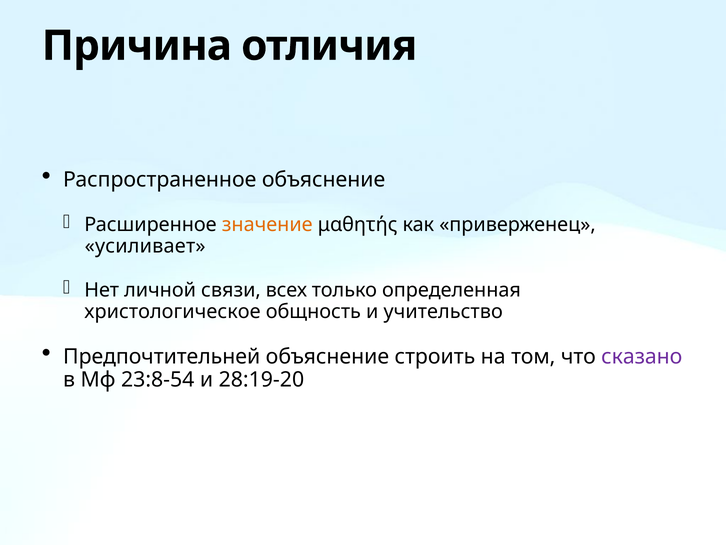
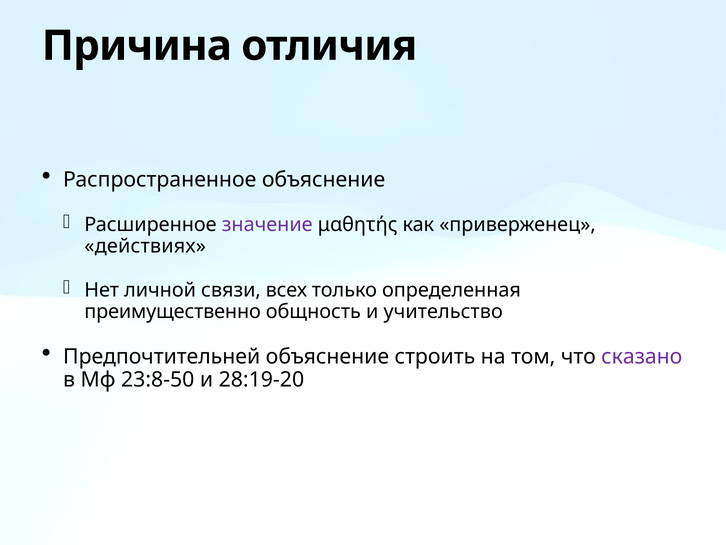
значение colour: orange -> purple
усиливает: усиливает -> действиях
христологическое: христологическое -> преимущественно
23:8-54: 23:8-54 -> 23:8-50
